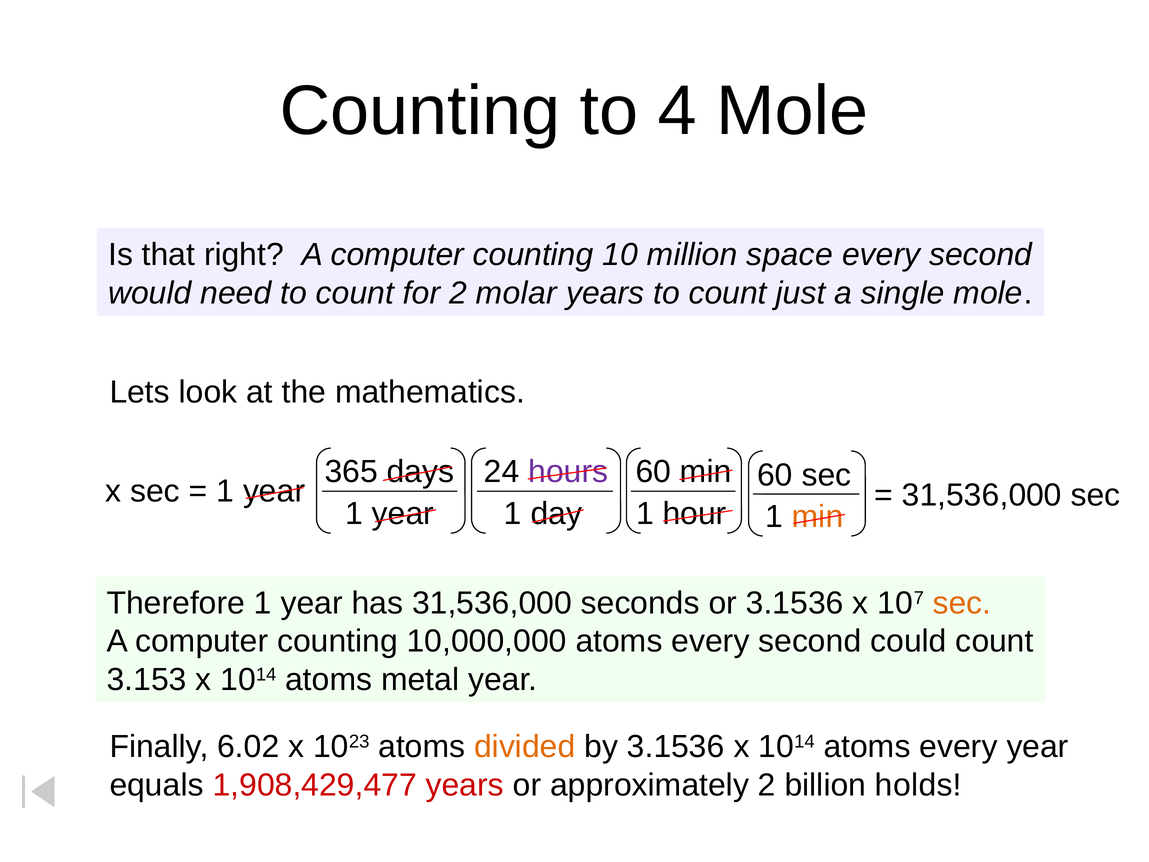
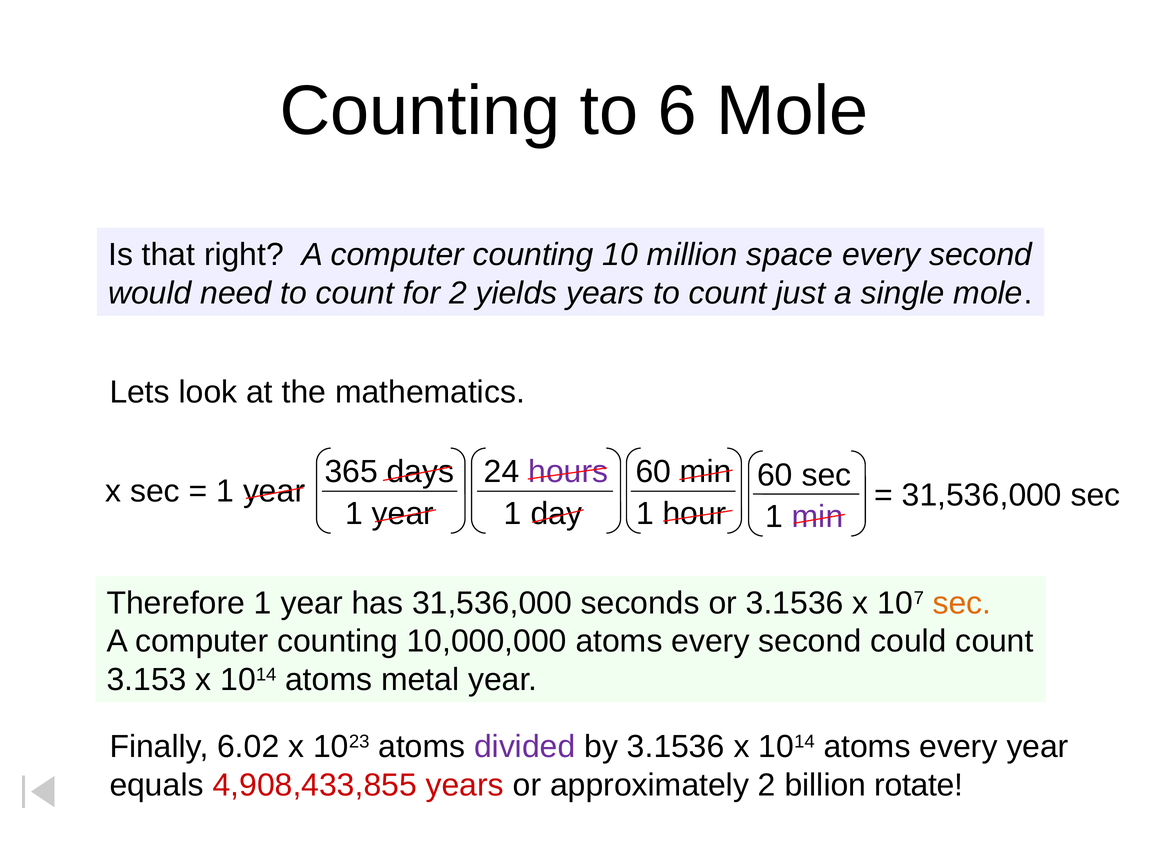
4: 4 -> 6
molar: molar -> yields
min at (818, 516) colour: orange -> purple
divided colour: orange -> purple
1,908,429,477: 1,908,429,477 -> 4,908,433,855
holds: holds -> rotate
